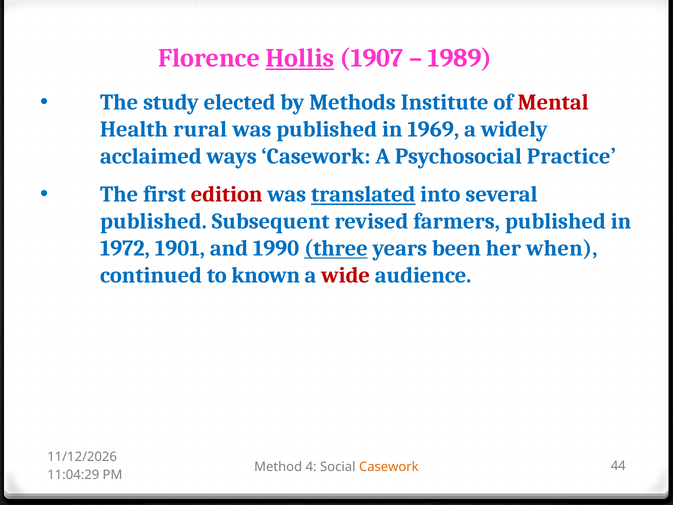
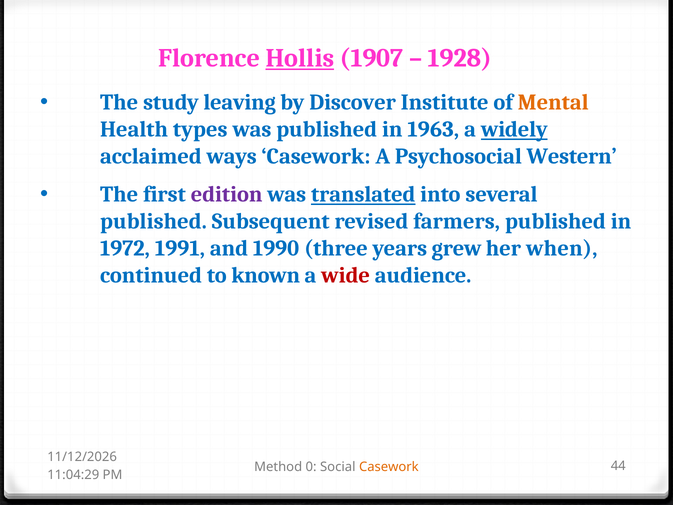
1989: 1989 -> 1928
elected: elected -> leaving
Methods: Methods -> Discover
Mental colour: red -> orange
rural: rural -> types
1969: 1969 -> 1963
widely underline: none -> present
Practice: Practice -> Western
edition colour: red -> purple
1901: 1901 -> 1991
three underline: present -> none
been: been -> grew
4: 4 -> 0
